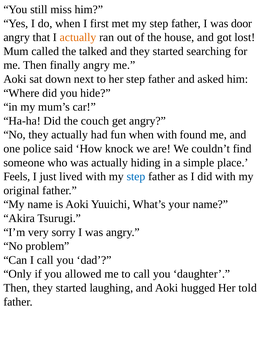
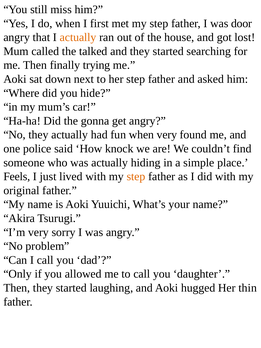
finally angry: angry -> trying
couch: couch -> gonna
when with: with -> very
step at (136, 177) colour: blue -> orange
told: told -> thin
